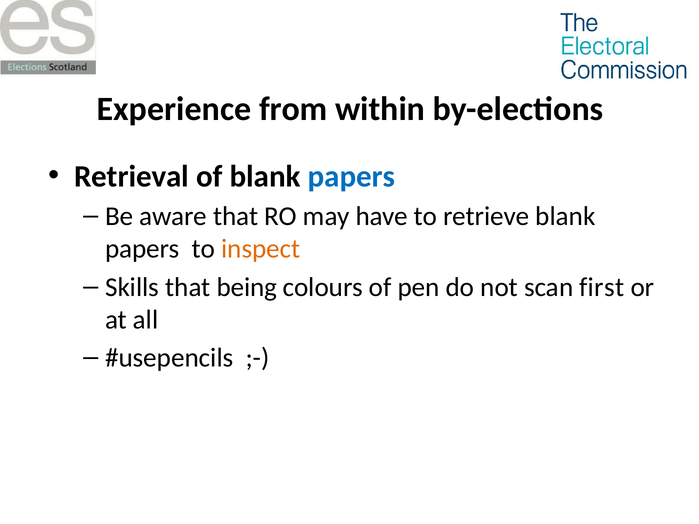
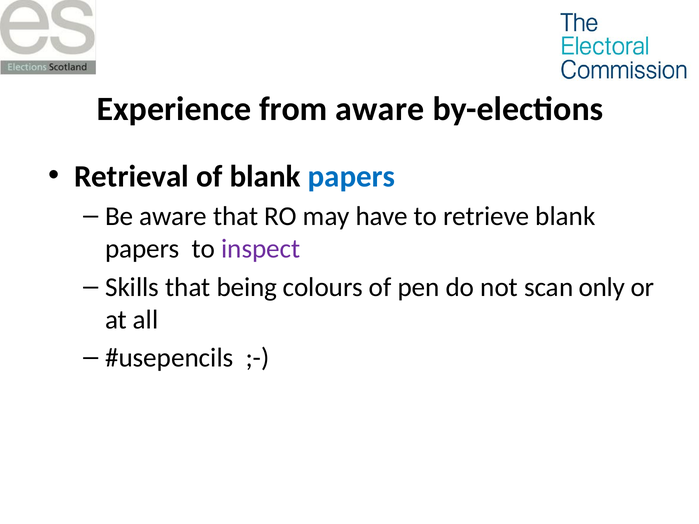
from within: within -> aware
inspect colour: orange -> purple
first: first -> only
